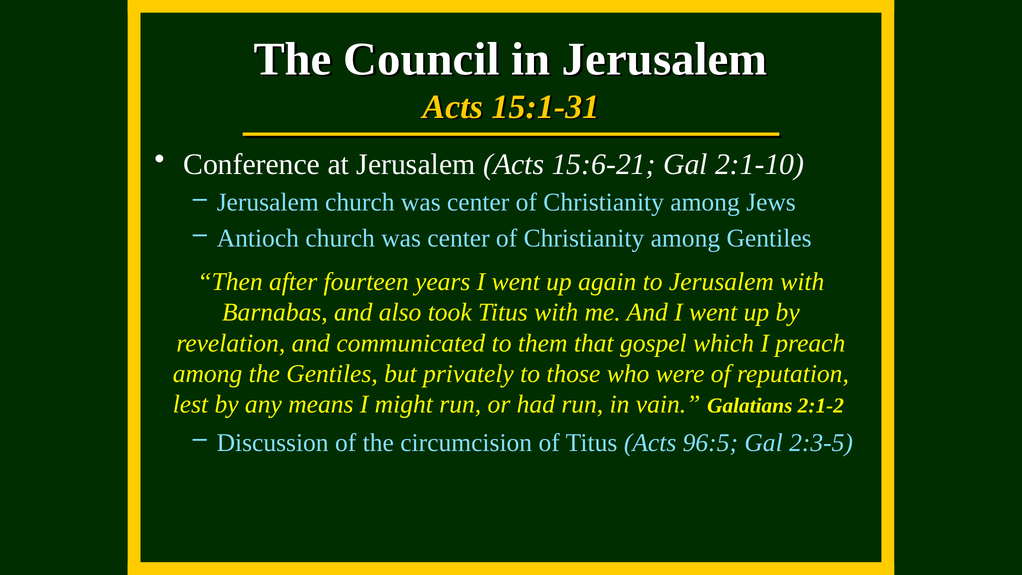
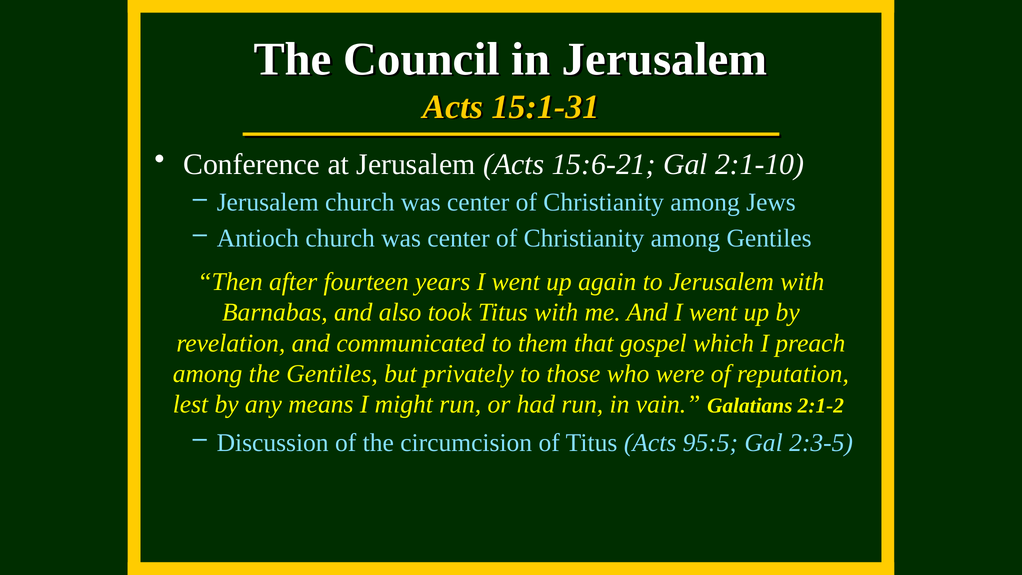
96:5: 96:5 -> 95:5
